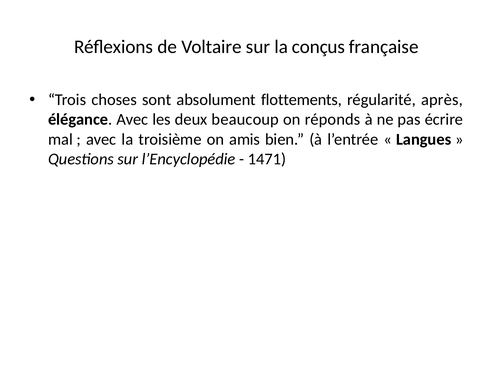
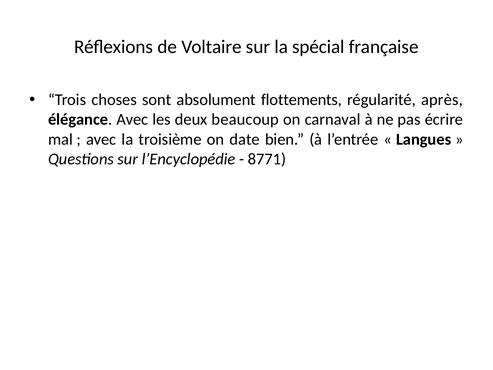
conçus: conçus -> spécial
réponds: réponds -> carnaval
amis: amis -> date
1471: 1471 -> 8771
